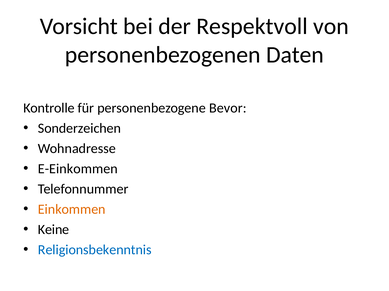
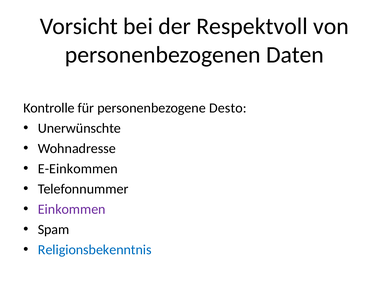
Bevor: Bevor -> Desto
Sonderzeichen: Sonderzeichen -> Unerwünschte
Einkommen colour: orange -> purple
Keine: Keine -> Spam
